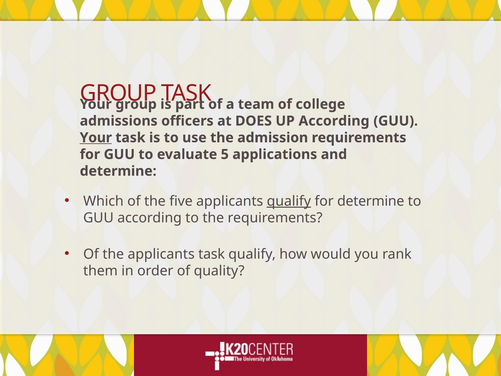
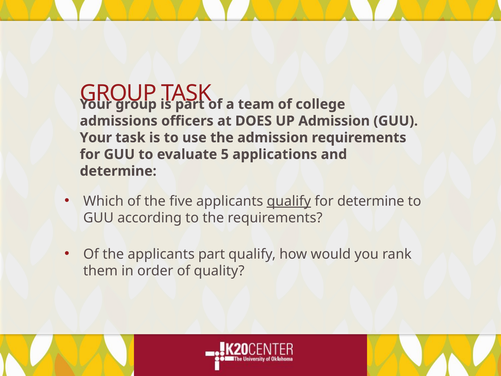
UP According: According -> Admission
Your at (96, 138) underline: present -> none
applicants task: task -> part
